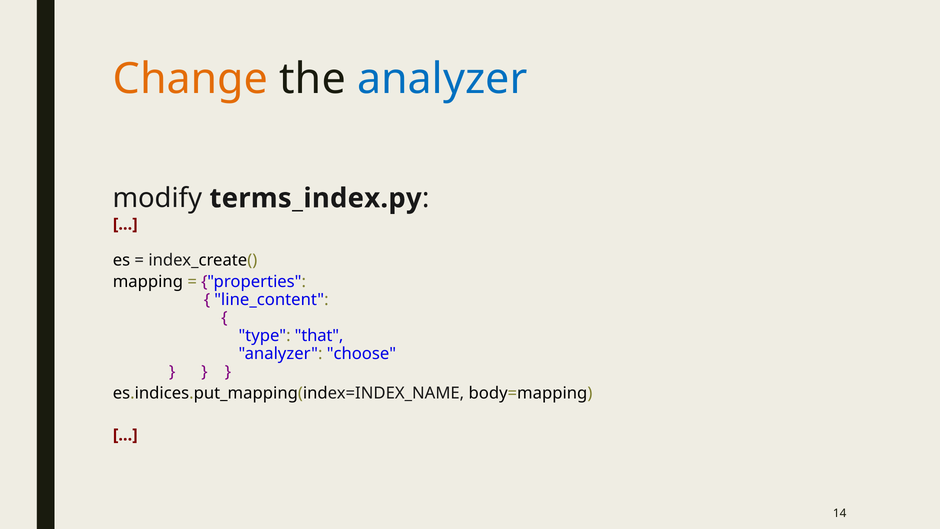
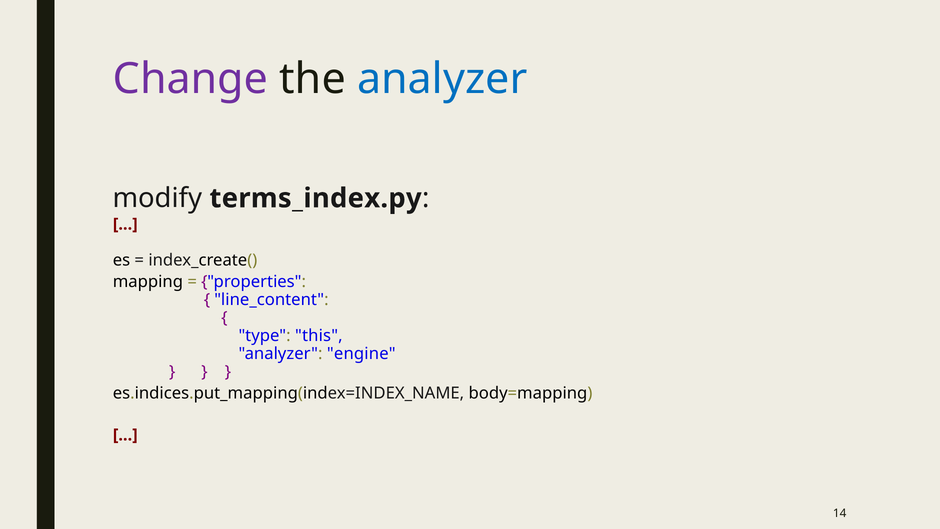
Change colour: orange -> purple
that: that -> this
choose: choose -> engine
